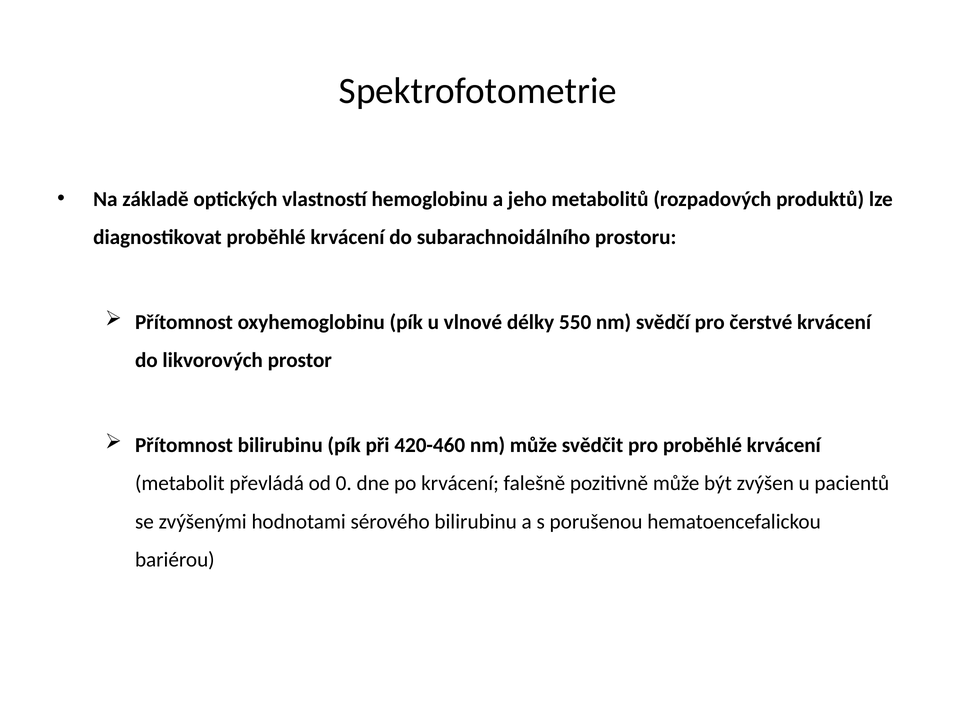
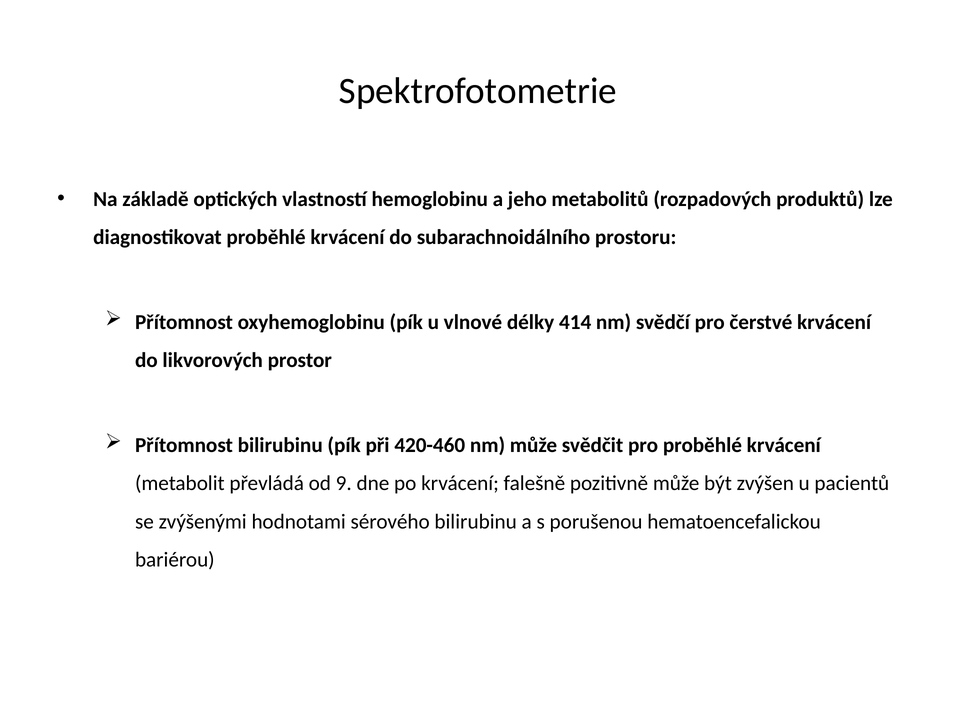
550: 550 -> 414
0: 0 -> 9
